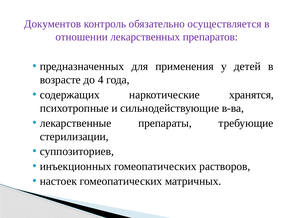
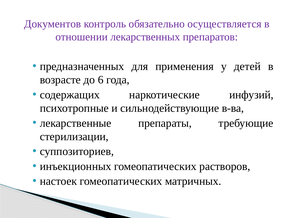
4: 4 -> 6
хранятся: хранятся -> инфузий
